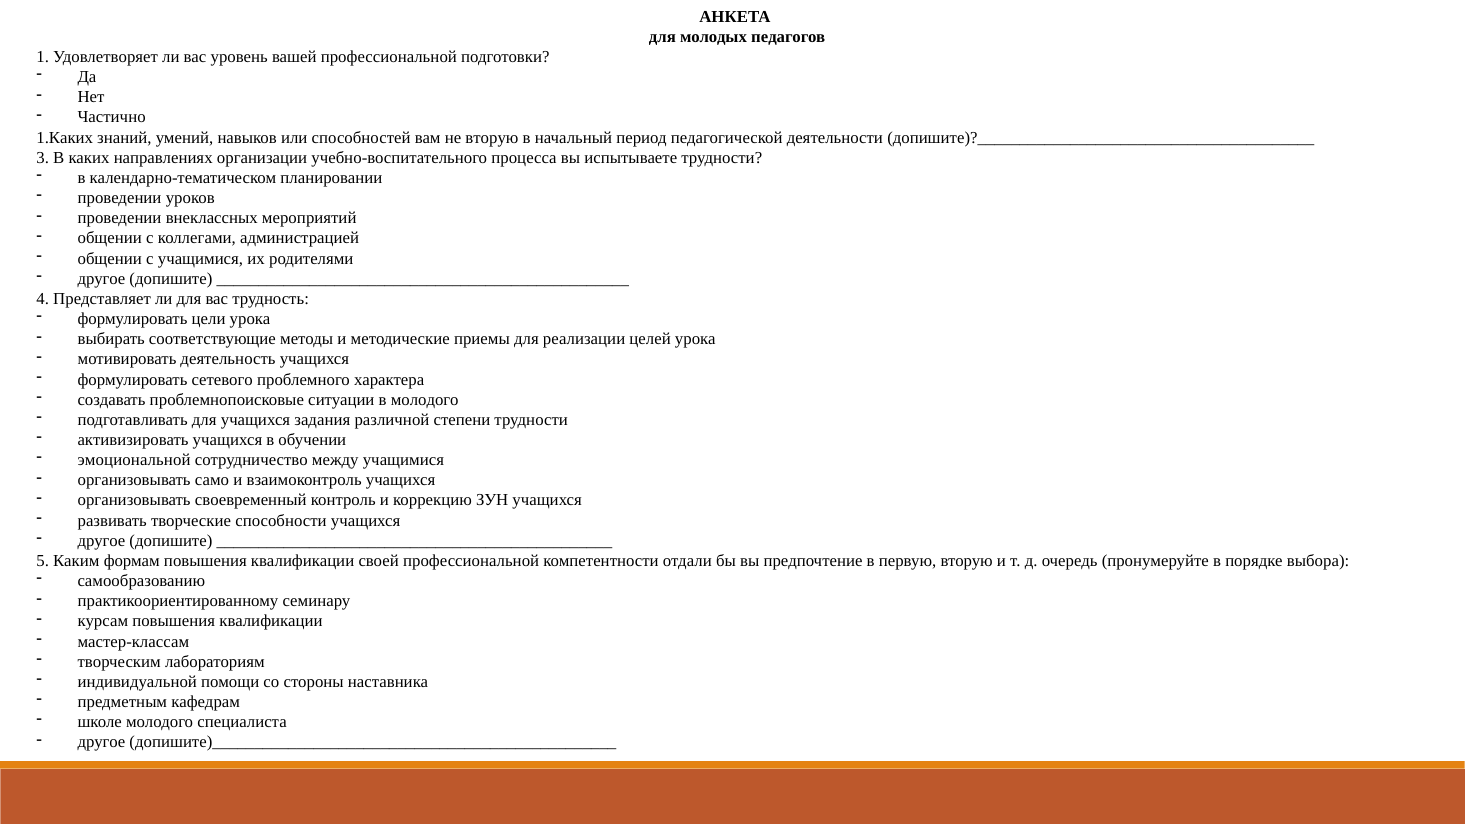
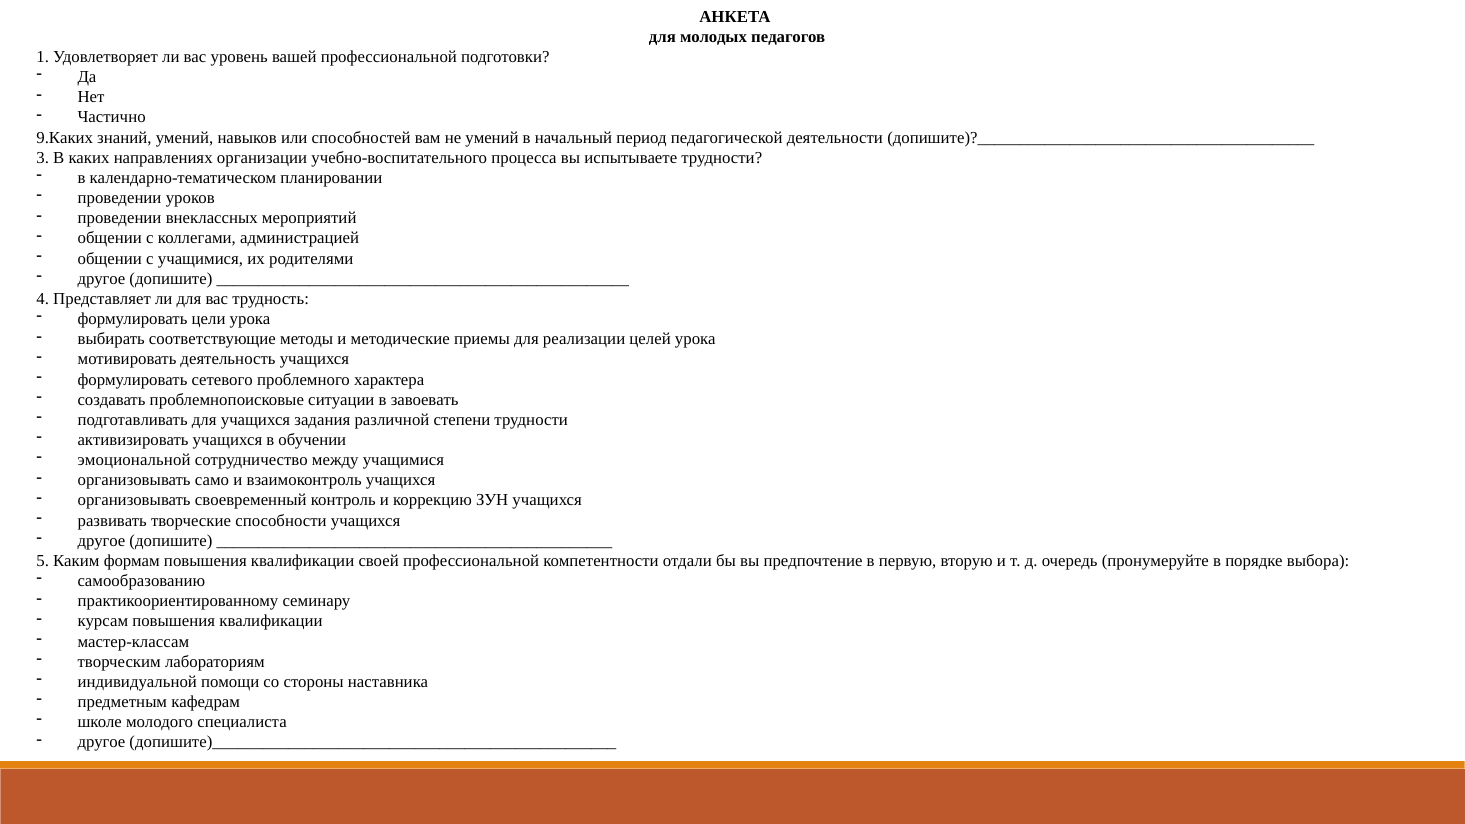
1.Каких: 1.Каких -> 9.Каких
не вторую: вторую -> умений
в молодого: молодого -> завоевать
